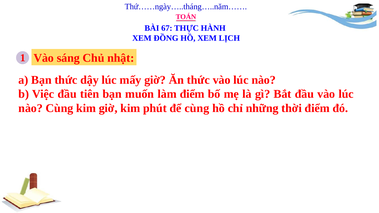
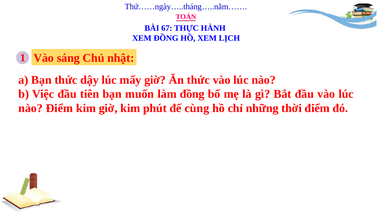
làm điểm: điểm -> đồng
nào Cùng: Cùng -> Điểm
